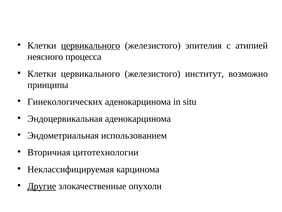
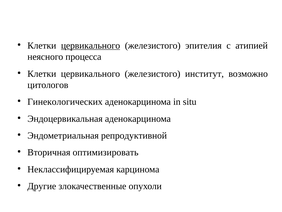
принципы: принципы -> цитологов
использованием: использованием -> репродуктивной
цитотехнологии: цитотехнологии -> оптимизировать
Другие underline: present -> none
